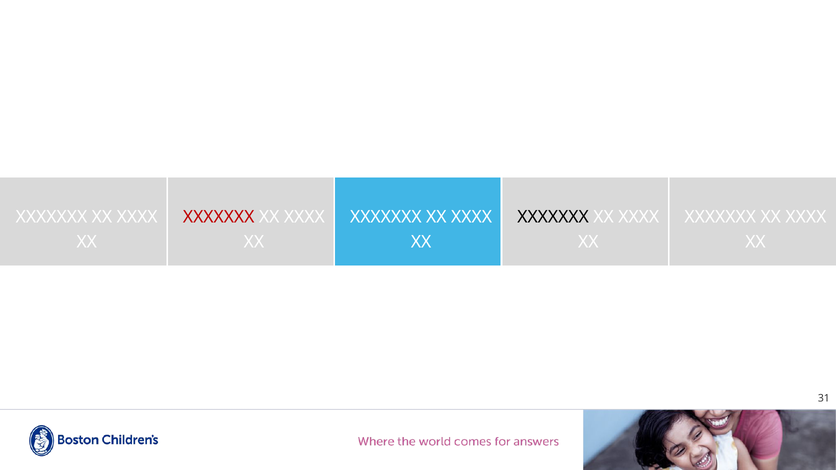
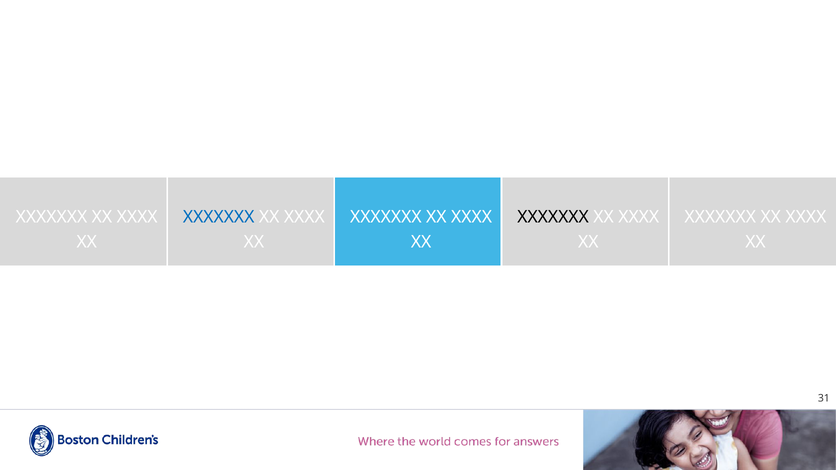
XXXXXXX at (219, 217) colour: red -> blue
